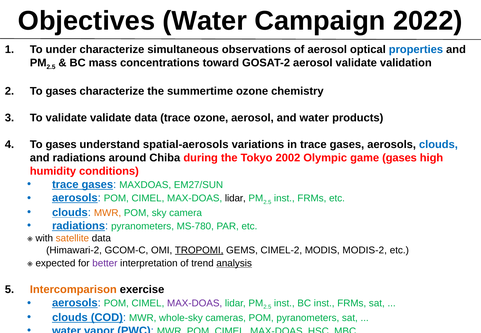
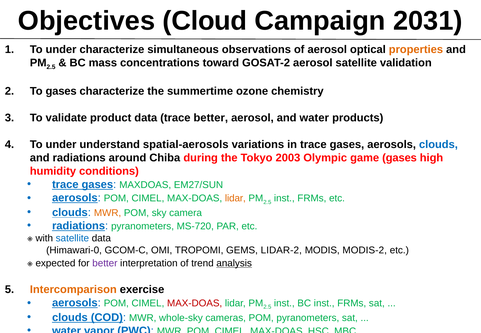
Objectives Water: Water -> Cloud
2022: 2022 -> 2031
properties colour: blue -> orange
aerosol validate: validate -> satellite
validate validate: validate -> product
trace ozone: ozone -> better
gases at (61, 145): gases -> under
2002: 2002 -> 2003
lidar at (235, 198) colour: black -> orange
MS-780: MS-780 -> MS-720
satellite at (72, 238) colour: orange -> blue
Himawari-2: Himawari-2 -> Himawari-0
TROPOMI underline: present -> none
CIMEL-2: CIMEL-2 -> LIDAR-2
MAX-DOAS at (195, 303) colour: purple -> red
